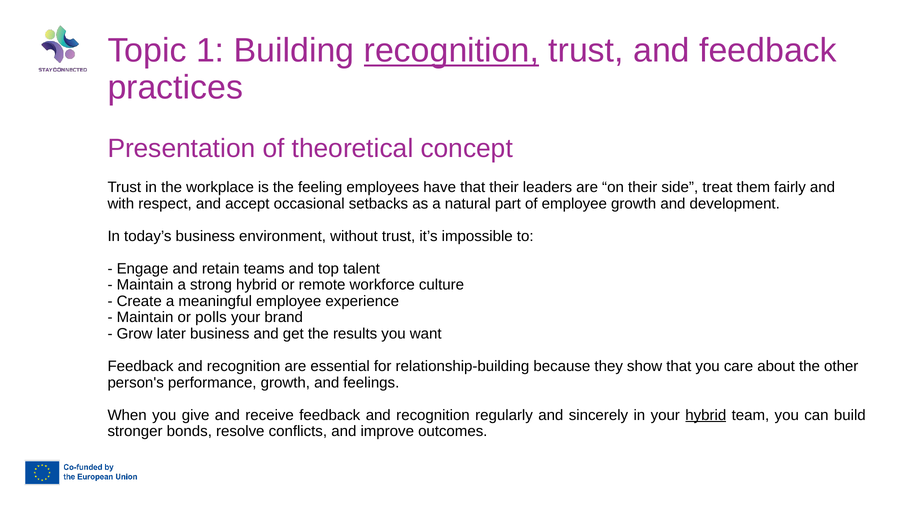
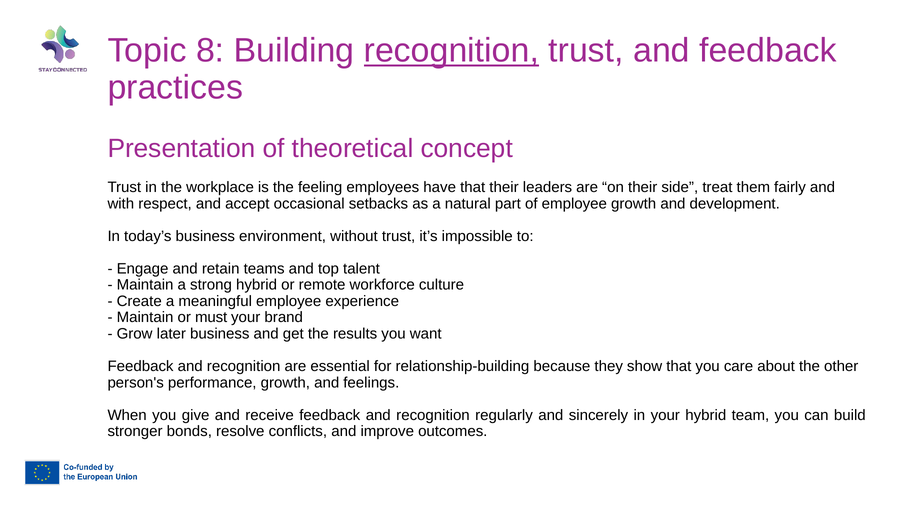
1: 1 -> 8
polls: polls -> must
hybrid at (706, 415) underline: present -> none
